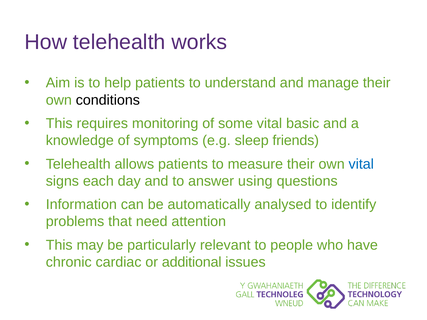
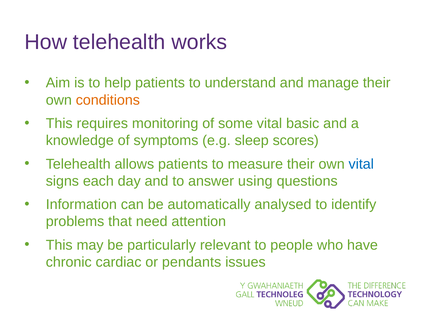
conditions colour: black -> orange
friends: friends -> scores
additional: additional -> pendants
